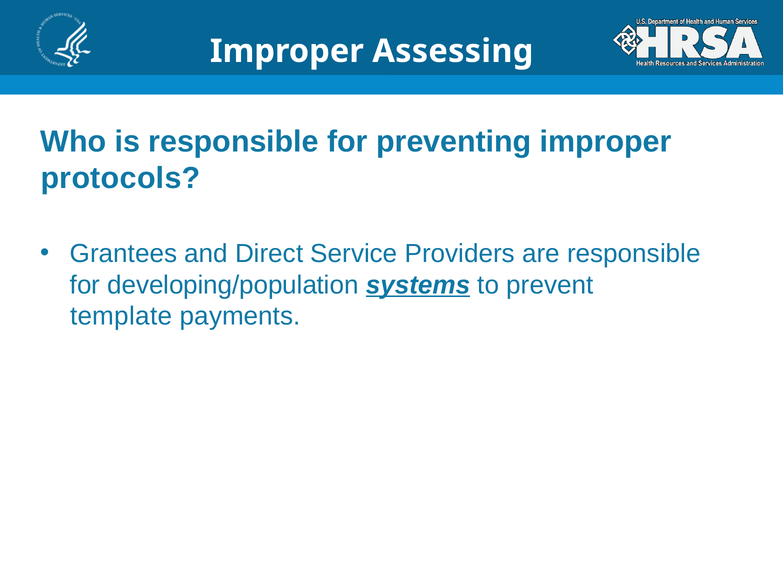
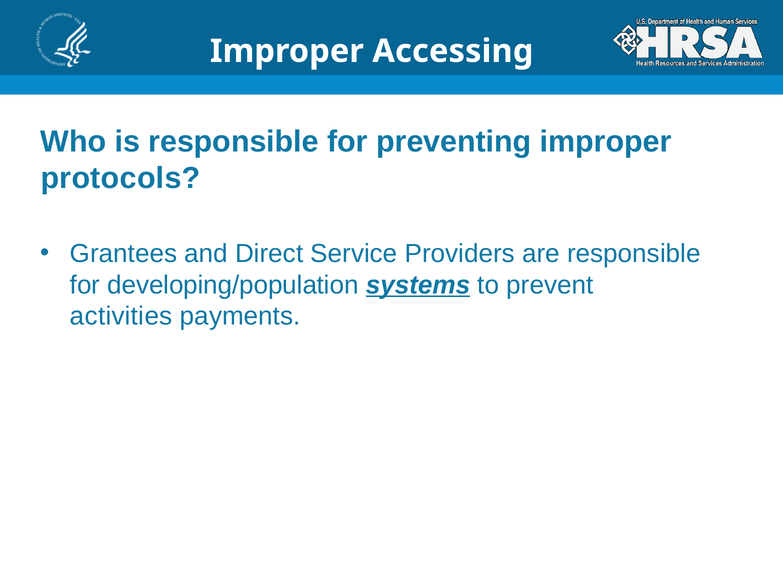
Assessing: Assessing -> Accessing
template: template -> activities
